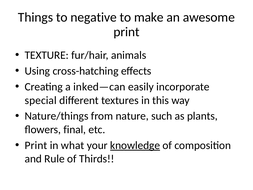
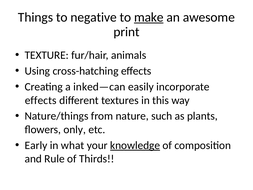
make underline: none -> present
special at (41, 100): special -> effects
final: final -> only
Print at (36, 145): Print -> Early
